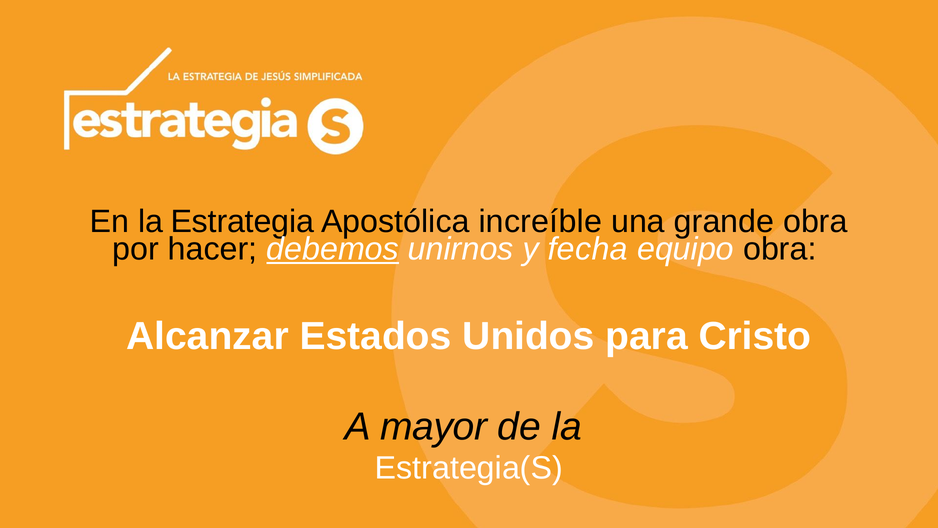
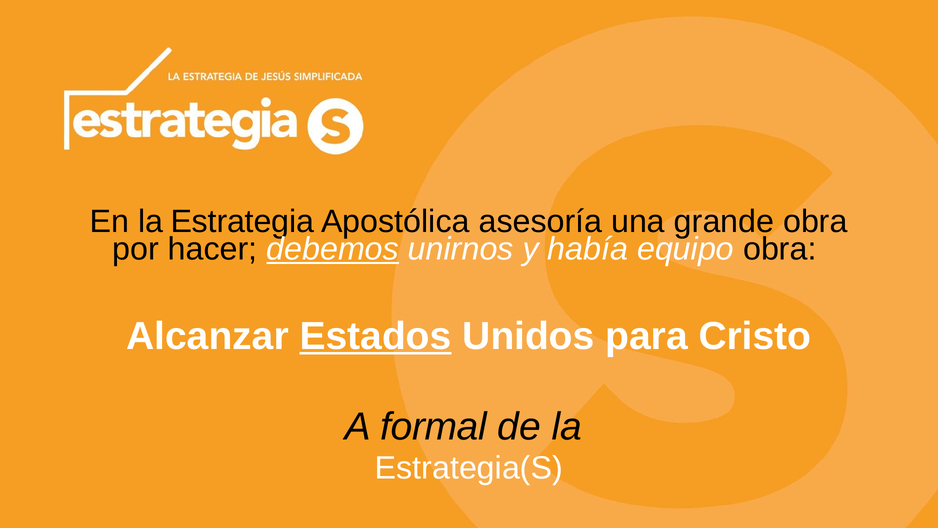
increíble: increíble -> asesoría
fecha: fecha -> había
Estados underline: none -> present
mayor: mayor -> formal
